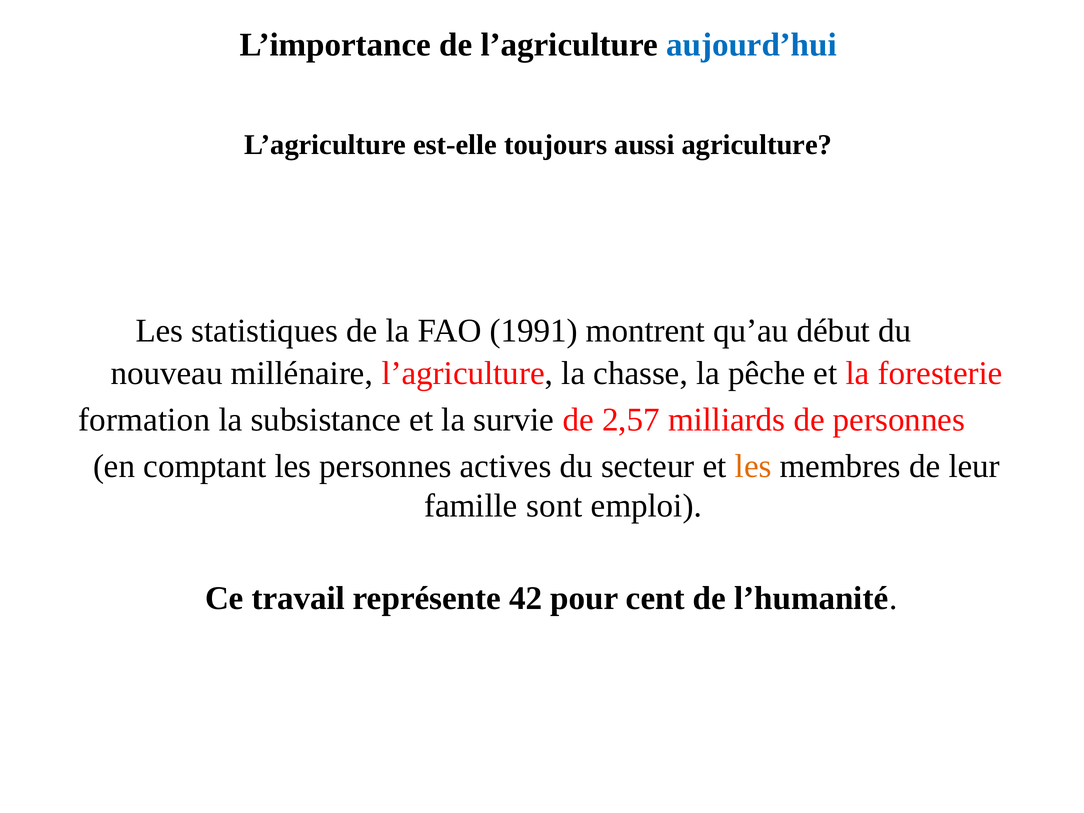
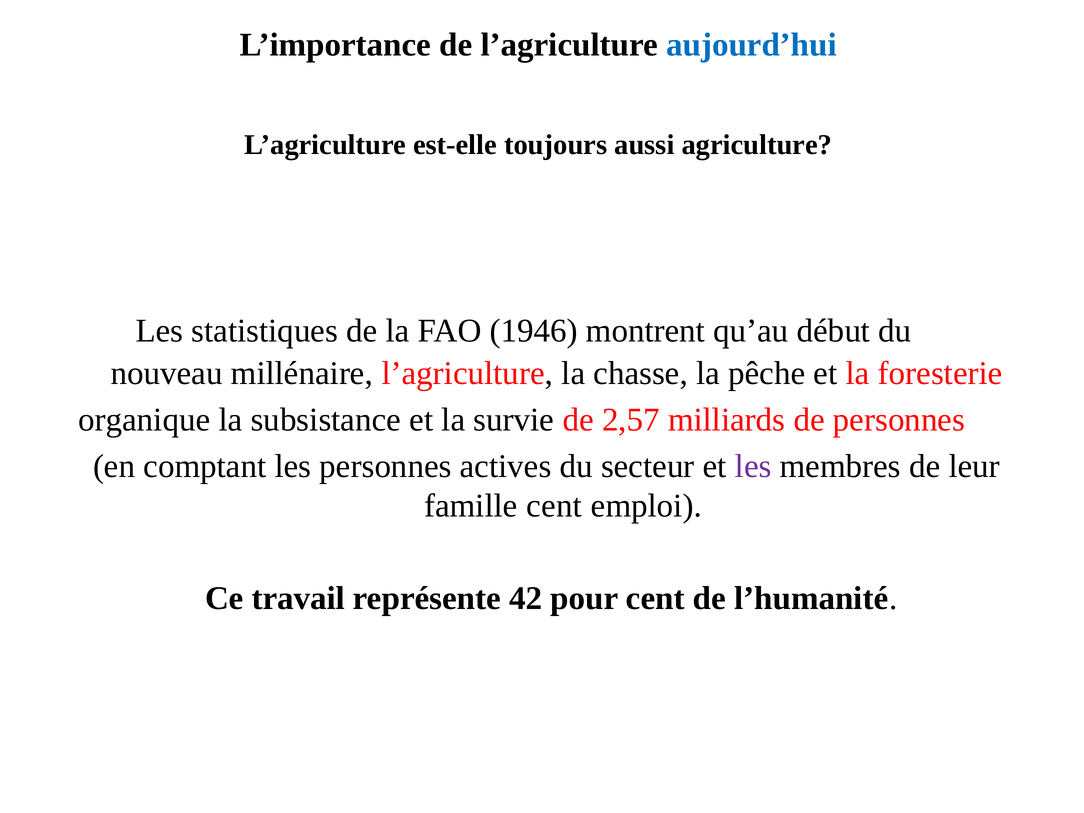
1991: 1991 -> 1946
formation: formation -> organique
les at (753, 466) colour: orange -> purple
famille sont: sont -> cent
